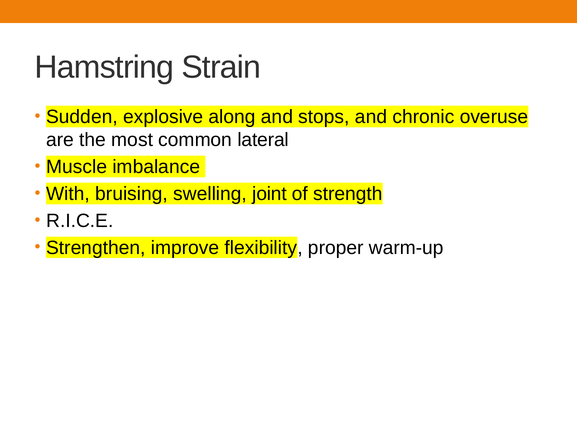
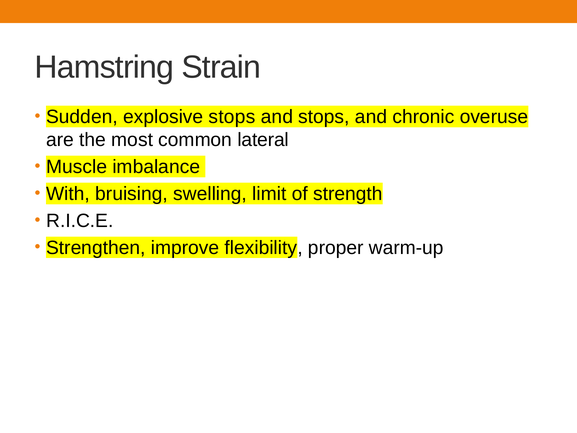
explosive along: along -> stops
joint: joint -> limit
